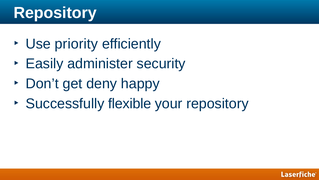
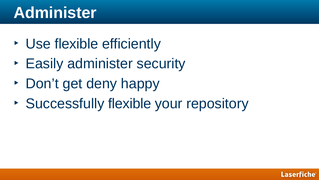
Repository at (55, 13): Repository -> Administer
Use priority: priority -> flexible
